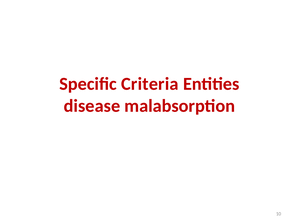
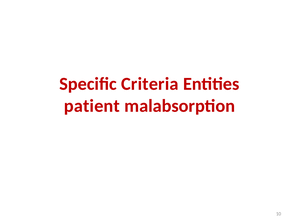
disease: disease -> patient
